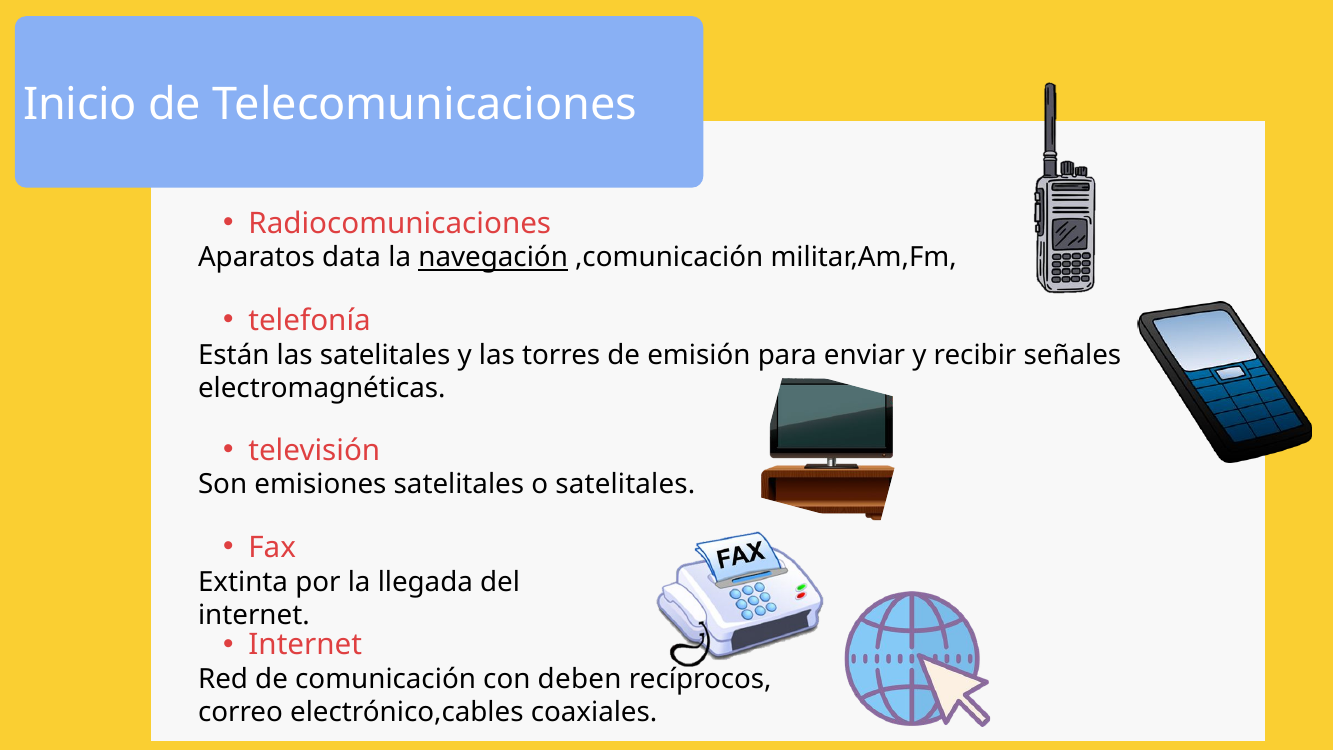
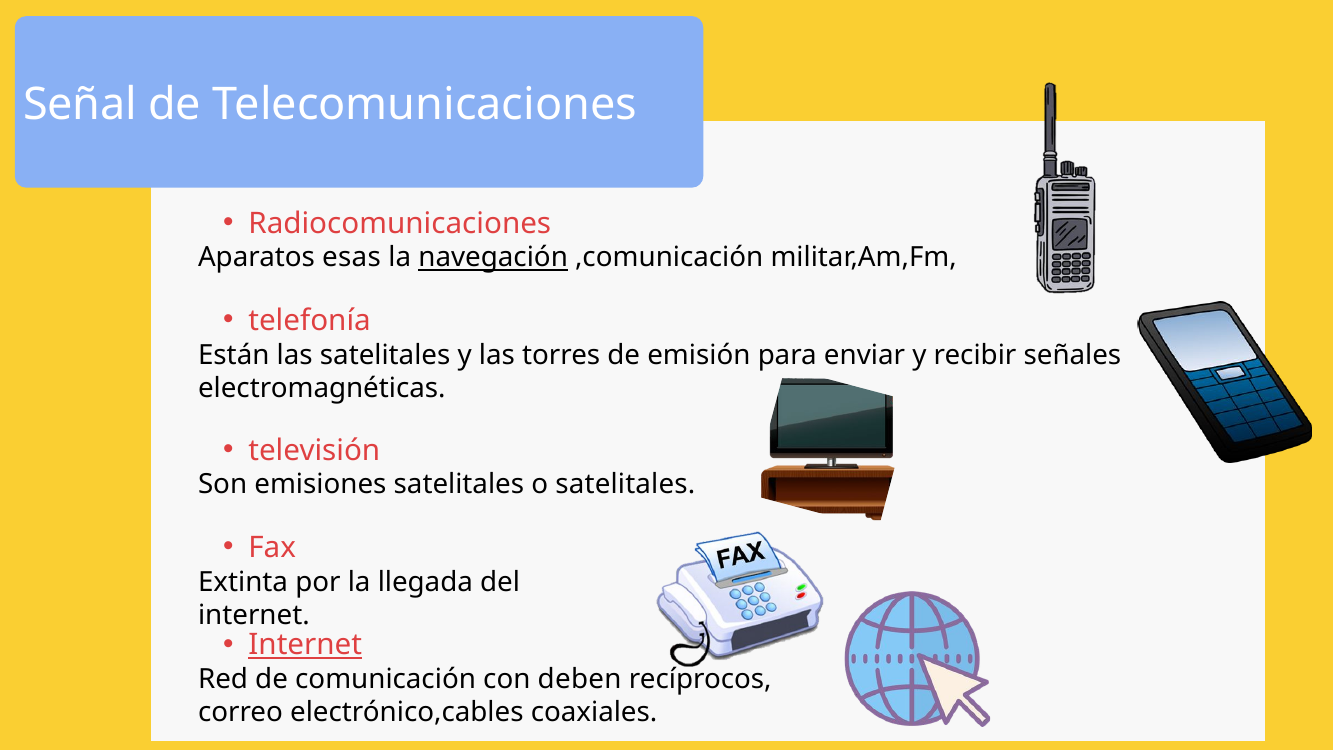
Inicio: Inicio -> Señal
data: data -> esas
Internet at (305, 645) underline: none -> present
